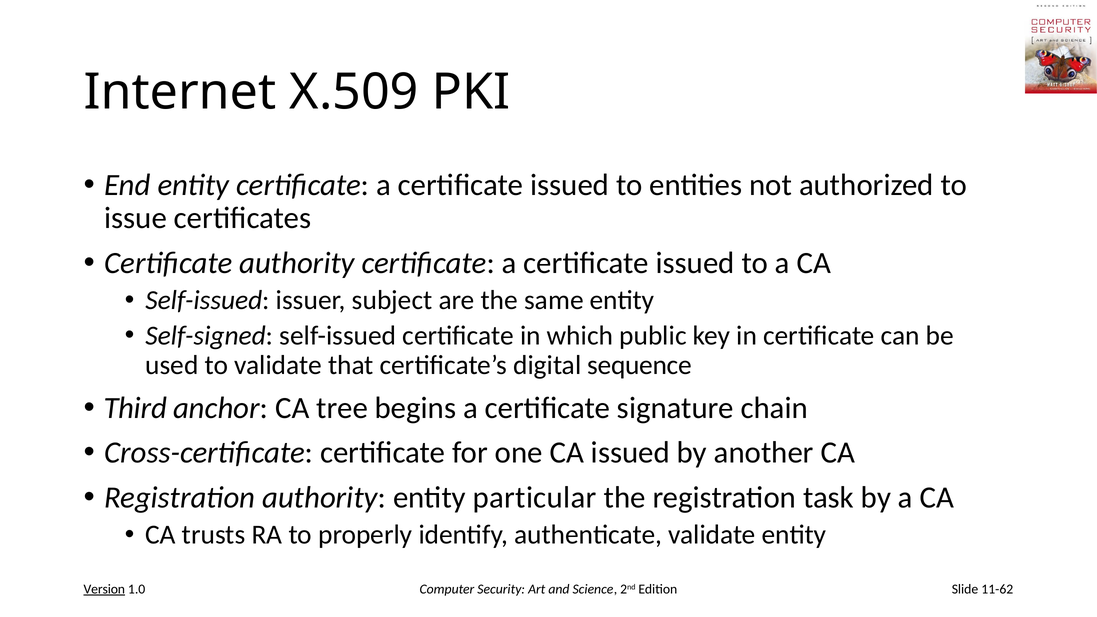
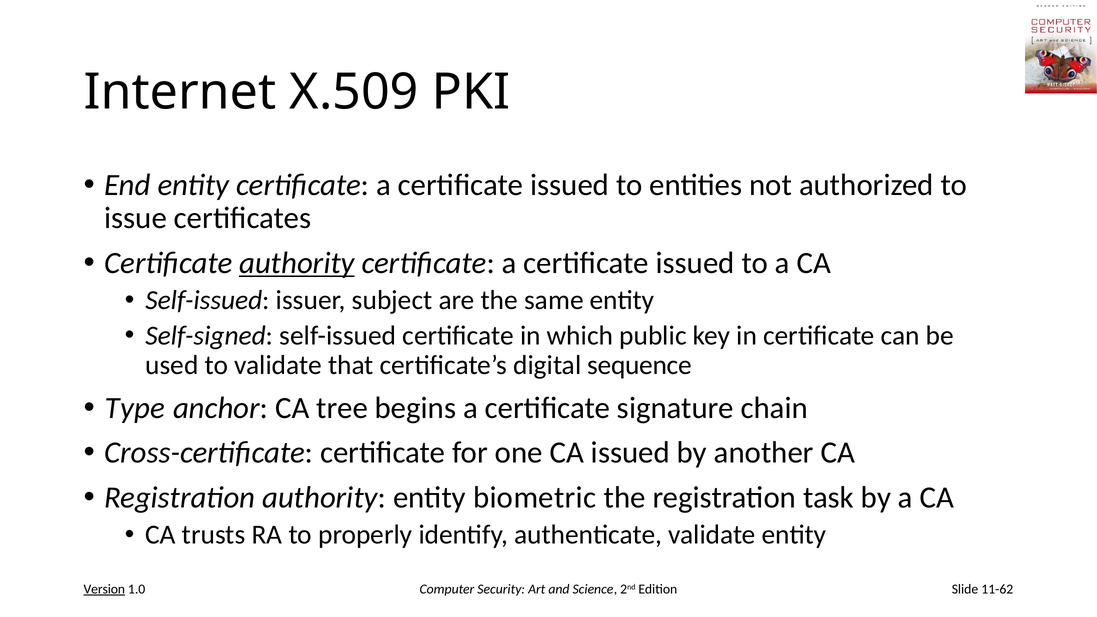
authority at (297, 263) underline: none -> present
Third: Third -> Type
particular: particular -> biometric
